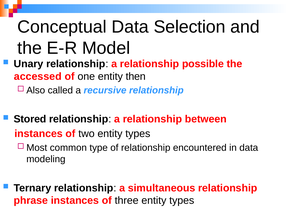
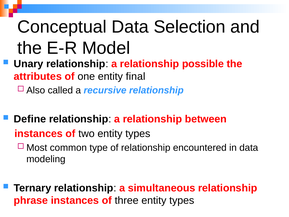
accessed: accessed -> attributes
then: then -> final
Stored: Stored -> Define
